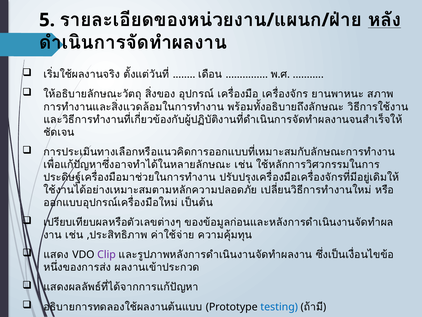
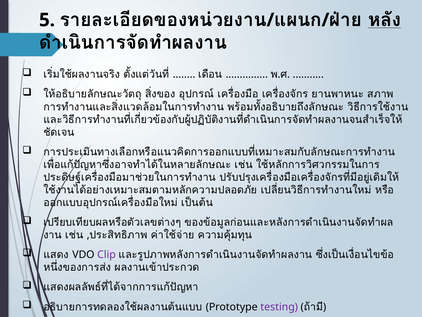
testing colour: blue -> purple
